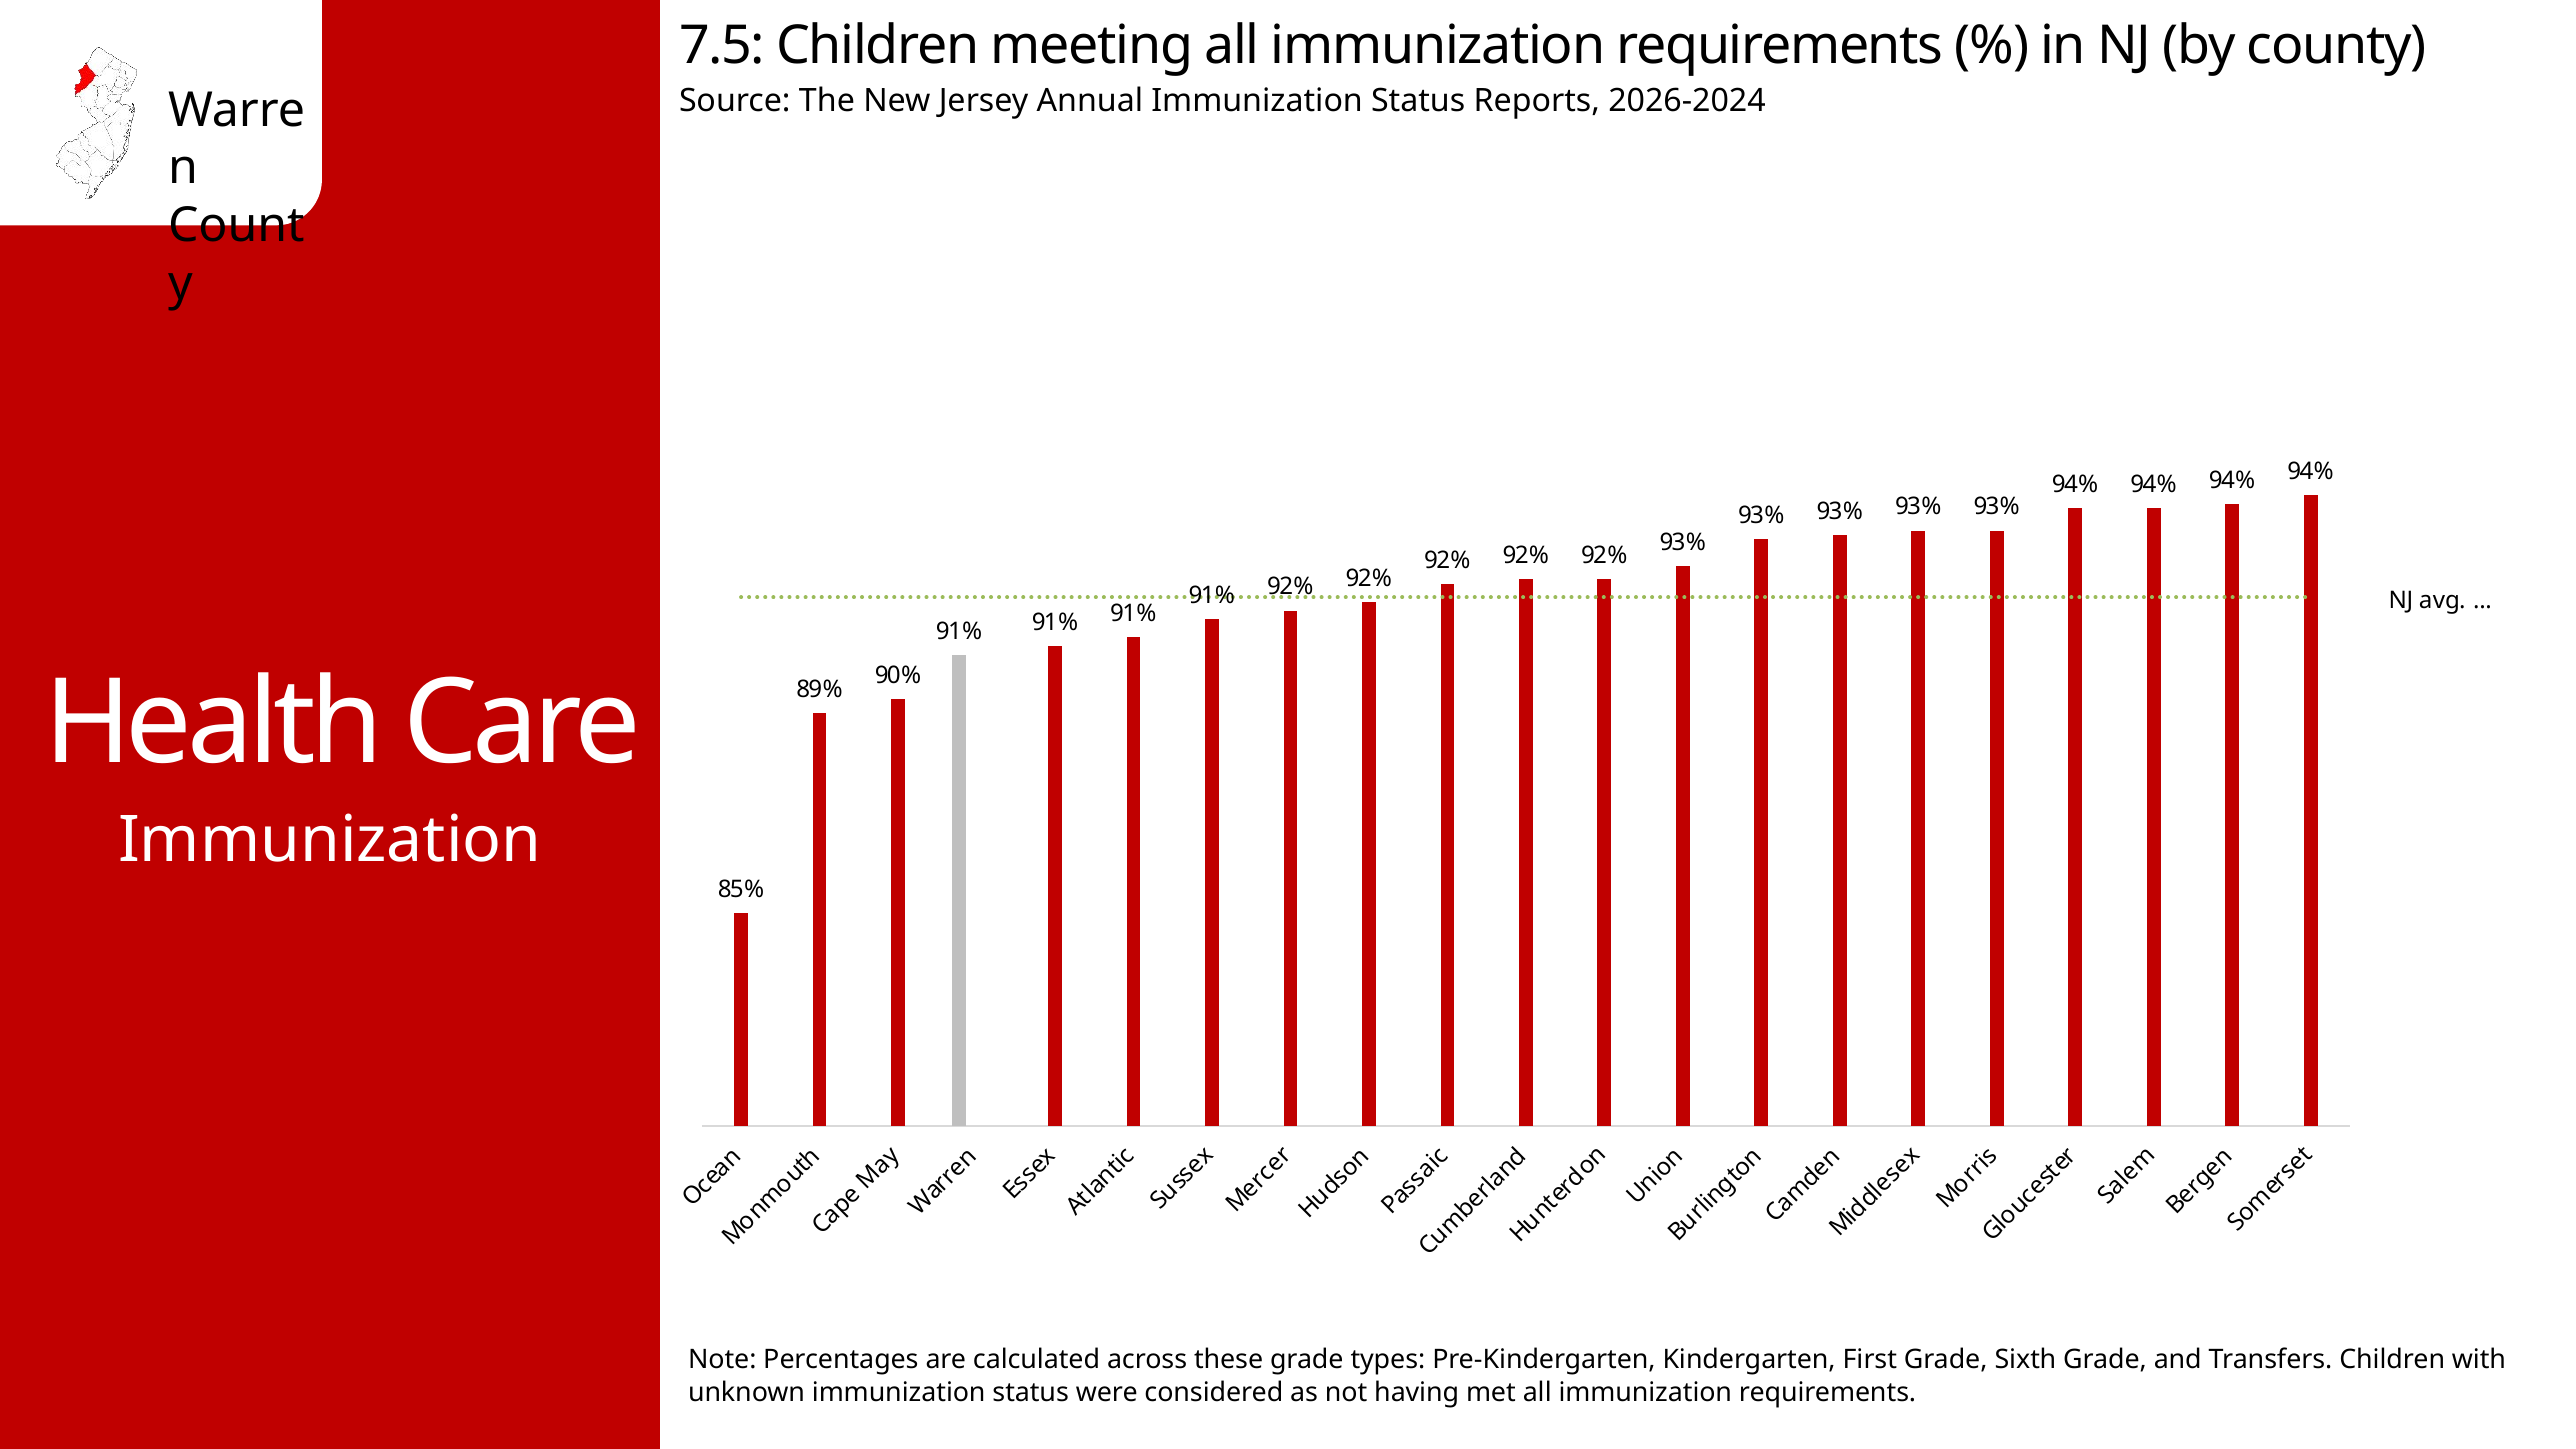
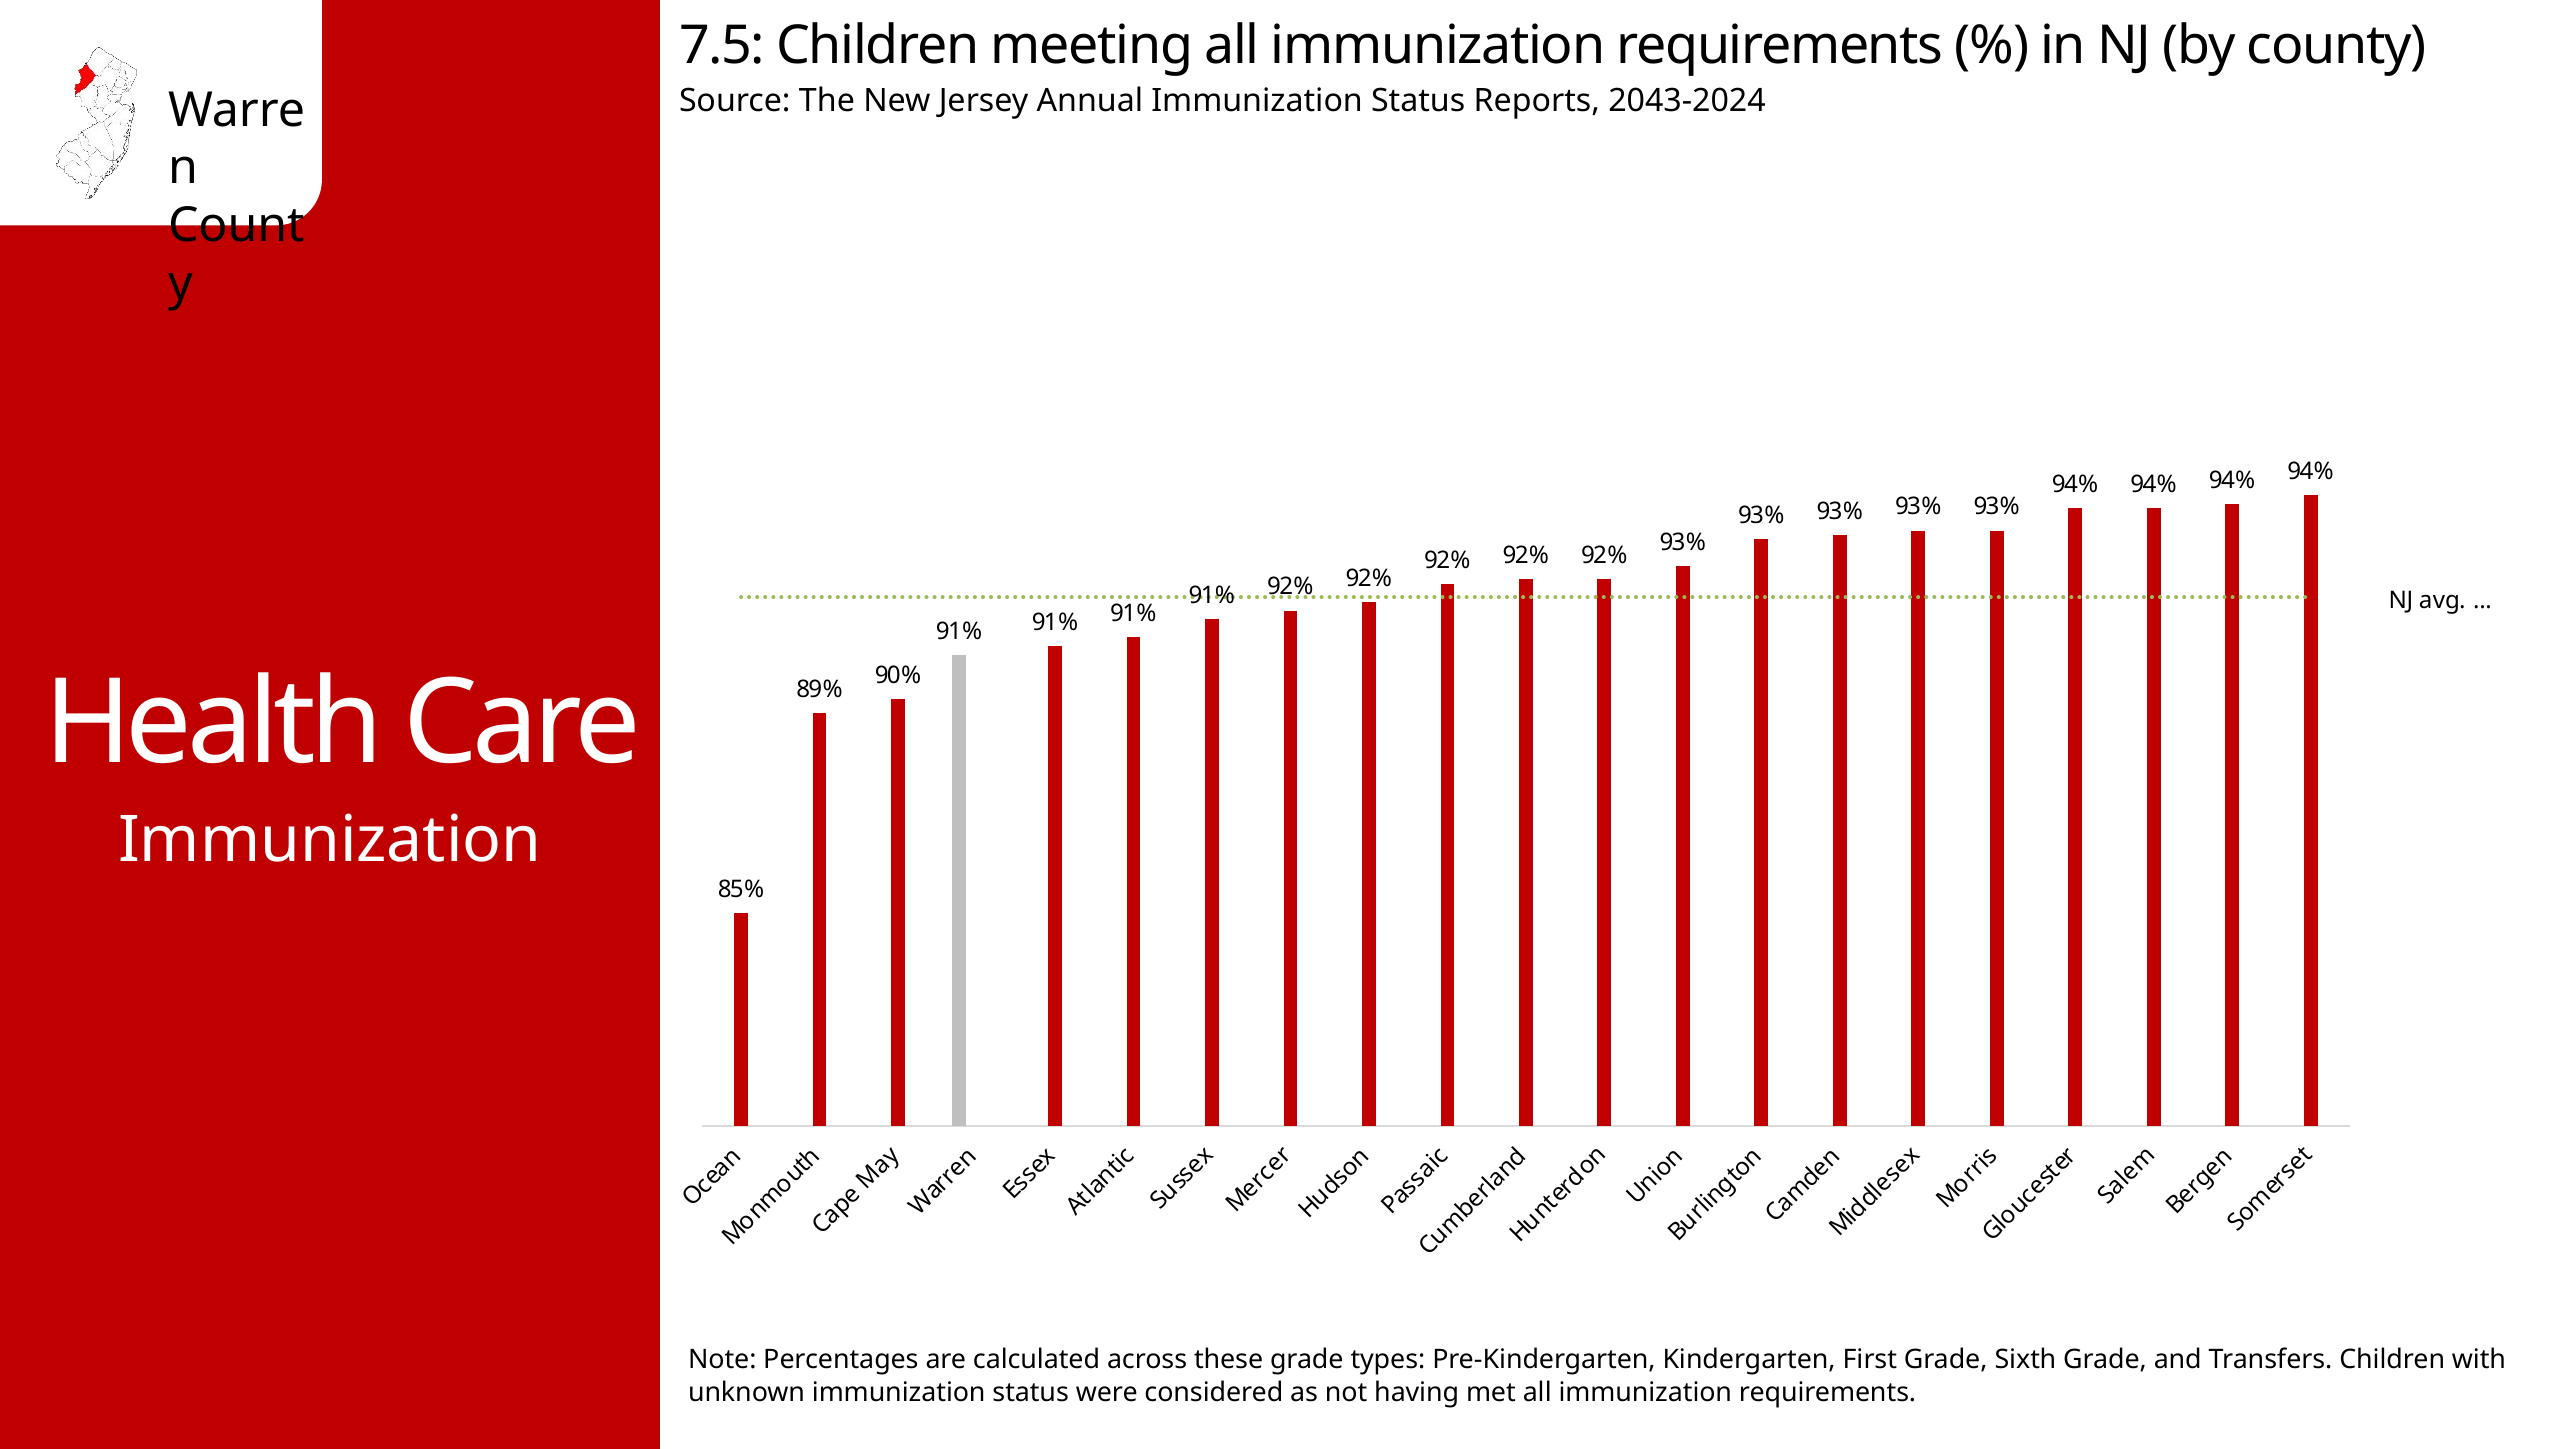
2026-2024: 2026-2024 -> 2043-2024
